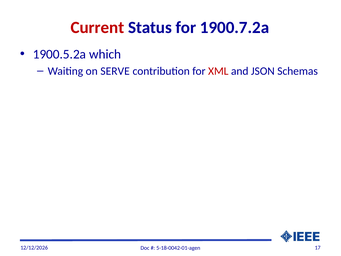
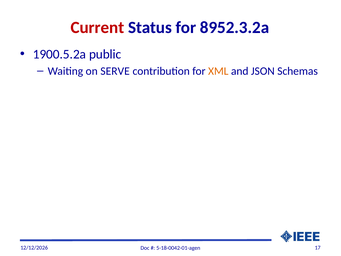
1900.7.2a: 1900.7.2a -> 8952.3.2a
which: which -> public
XML colour: red -> orange
